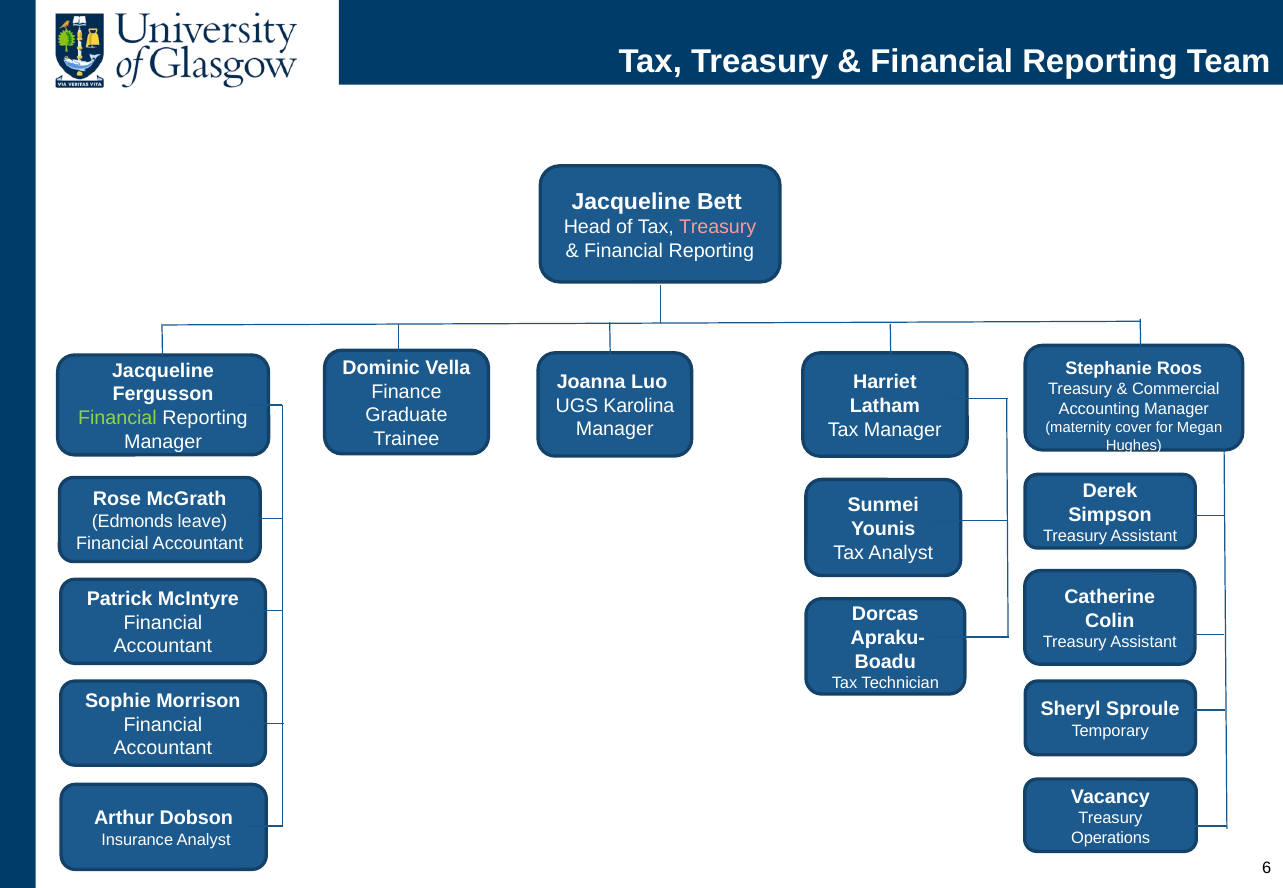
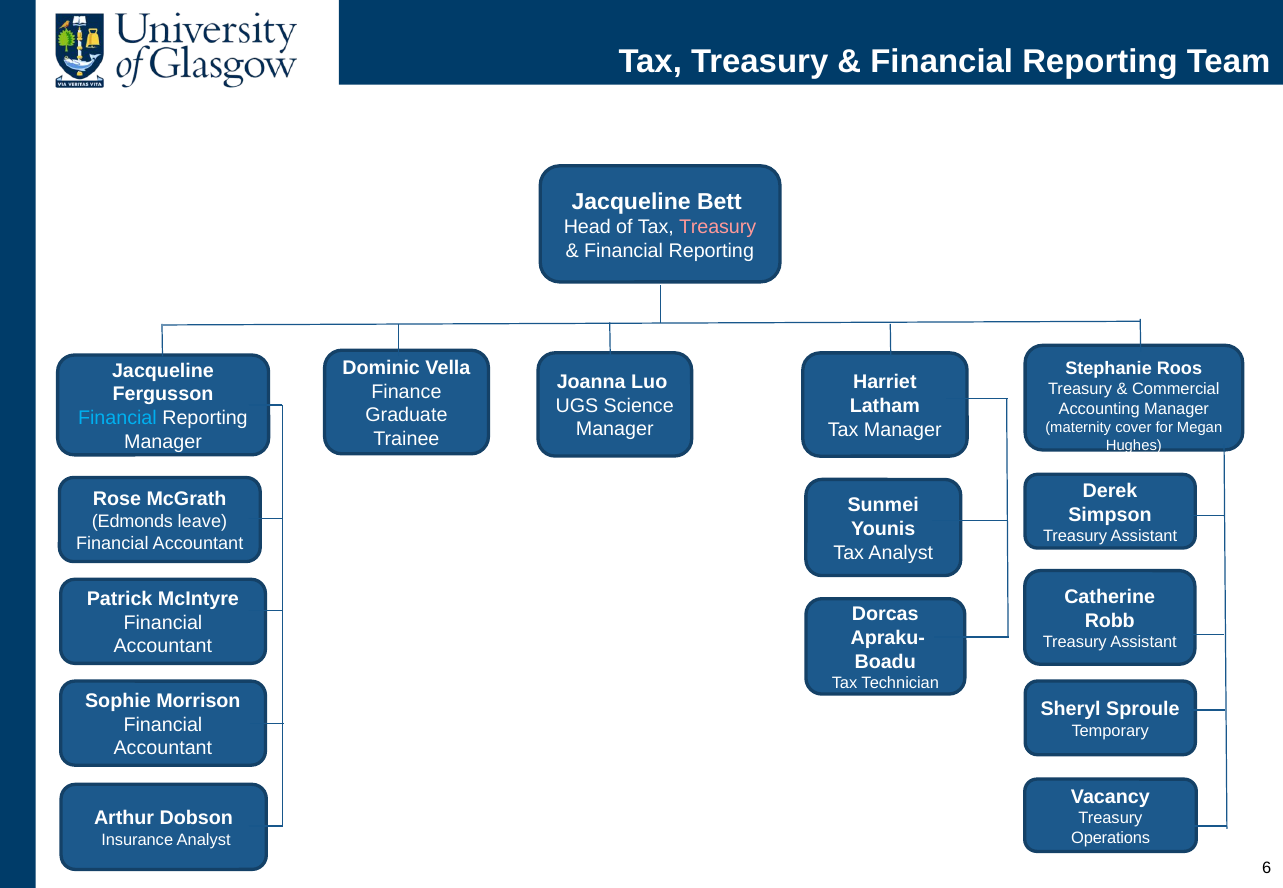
Karolina: Karolina -> Science
Financial at (117, 418) colour: light green -> light blue
Colin: Colin -> Robb
